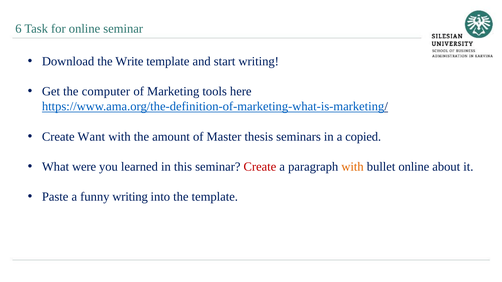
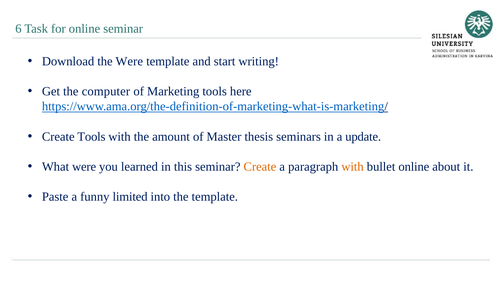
the Write: Write -> Were
Create Want: Want -> Tools
copied: copied -> update
Create at (260, 167) colour: red -> orange
funny writing: writing -> limited
